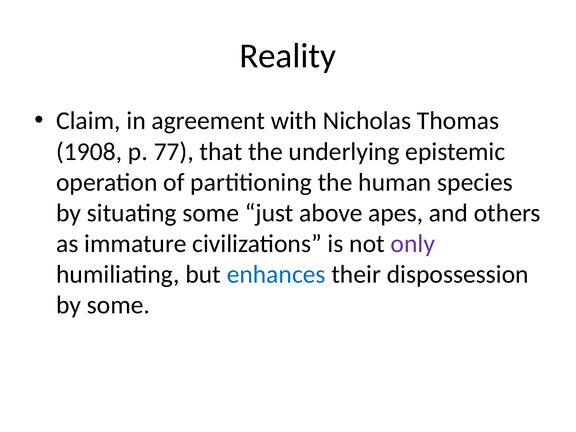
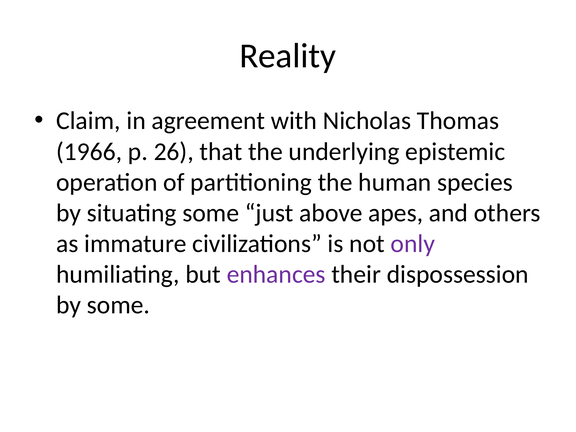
1908: 1908 -> 1966
77: 77 -> 26
enhances colour: blue -> purple
